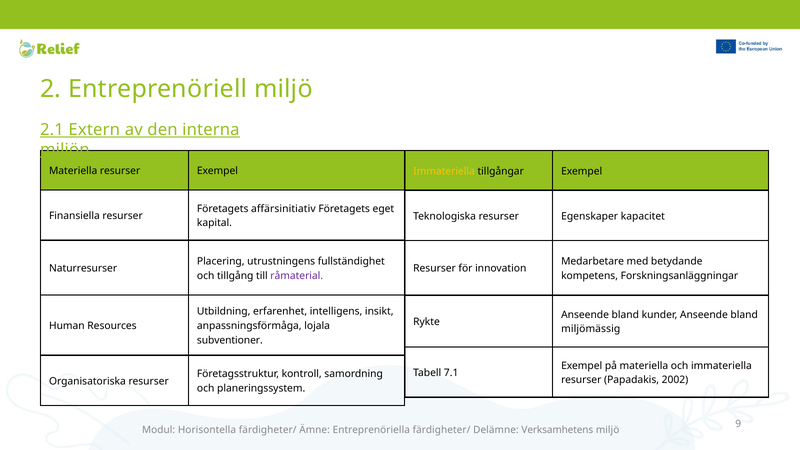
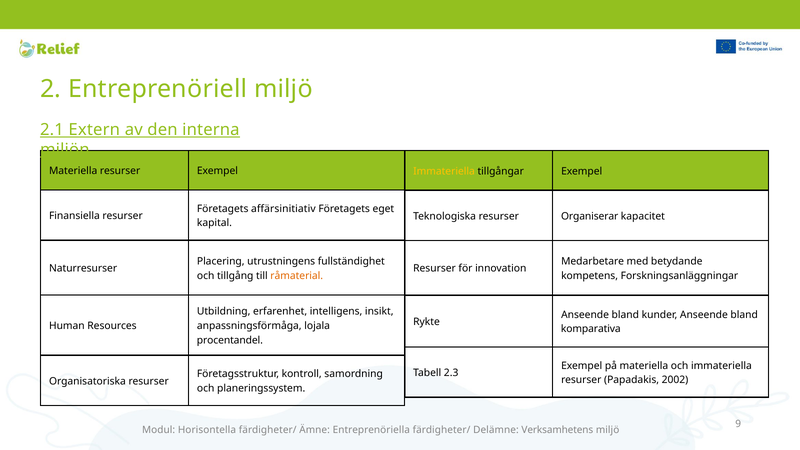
Egenskaper: Egenskaper -> Organiserar
råmaterial colour: purple -> orange
miljömässig: miljömässig -> komparativa
subventioner: subventioner -> procentandel
7.1: 7.1 -> 2.3
